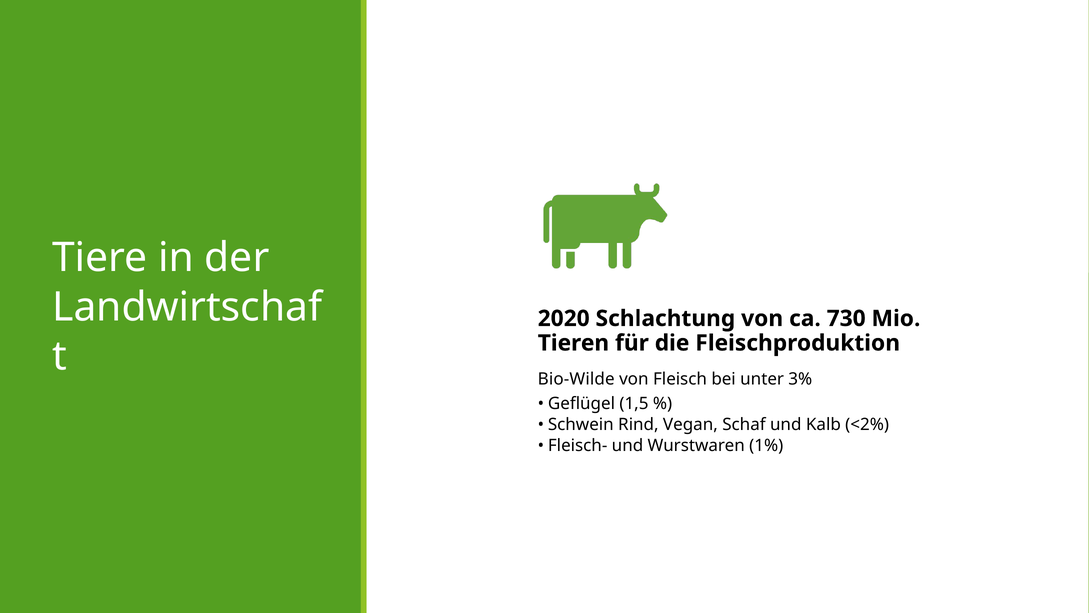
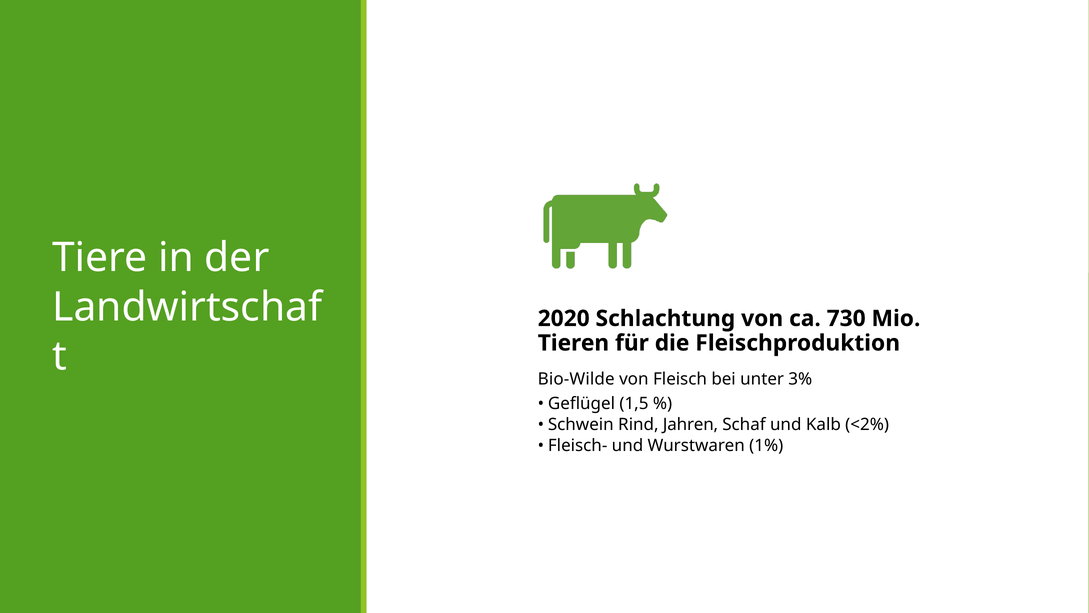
Vegan: Vegan -> Jahren
